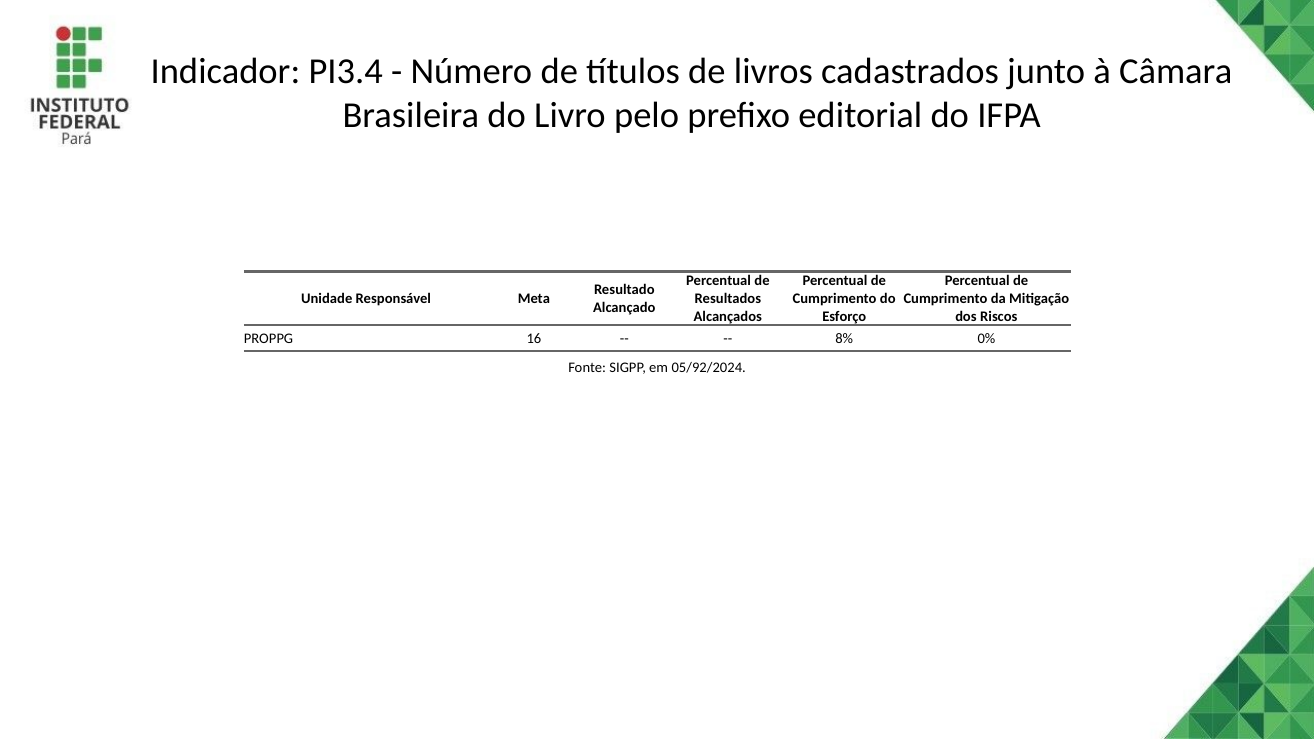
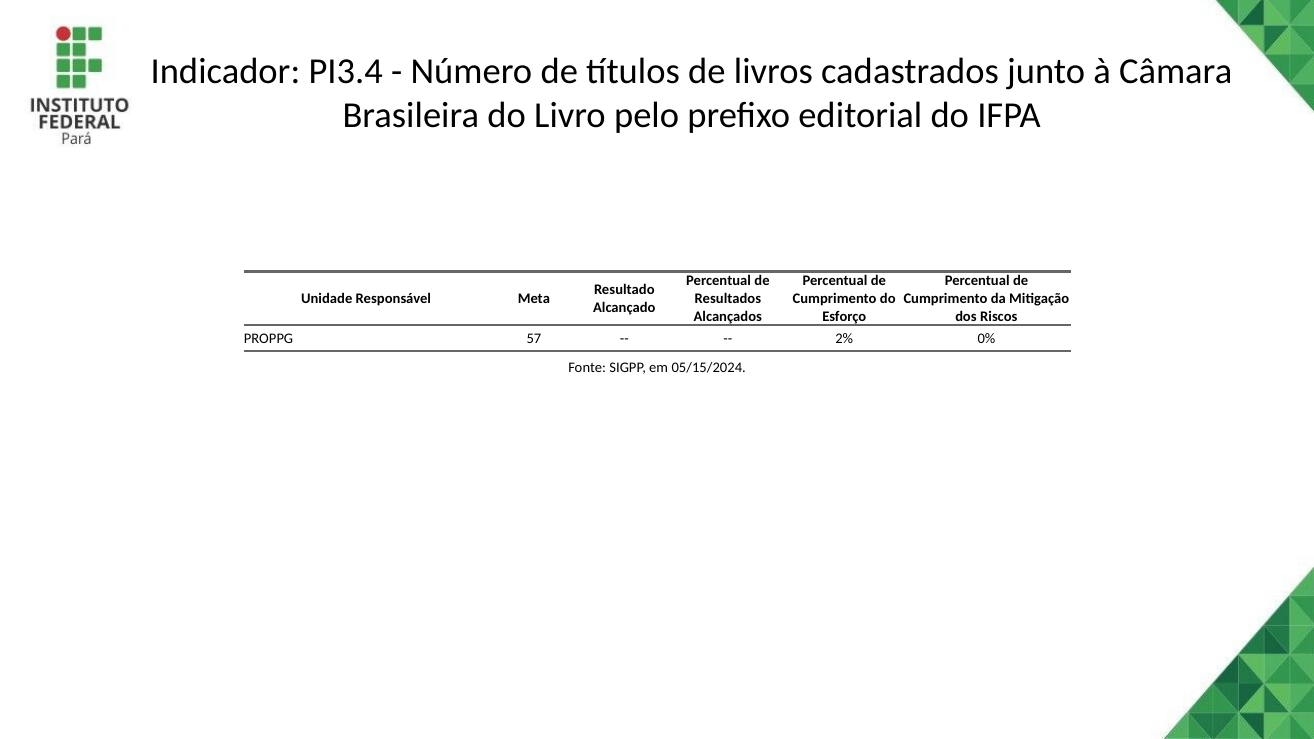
16: 16 -> 57
8%: 8% -> 2%
05/92/2024: 05/92/2024 -> 05/15/2024
